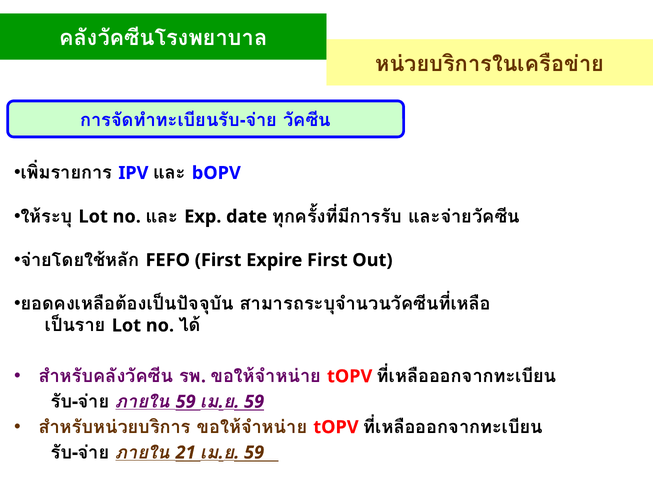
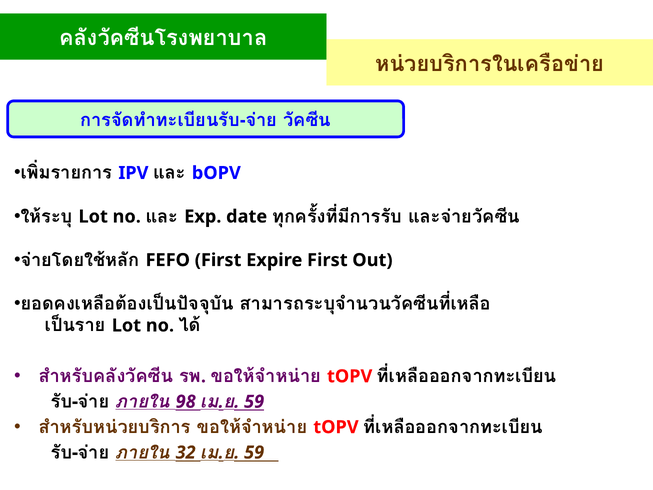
59 at (186, 402): 59 -> 98
21: 21 -> 32
